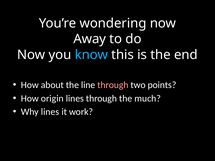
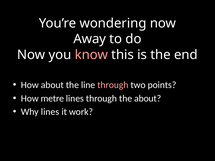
know colour: light blue -> pink
origin: origin -> metre
the much: much -> about
